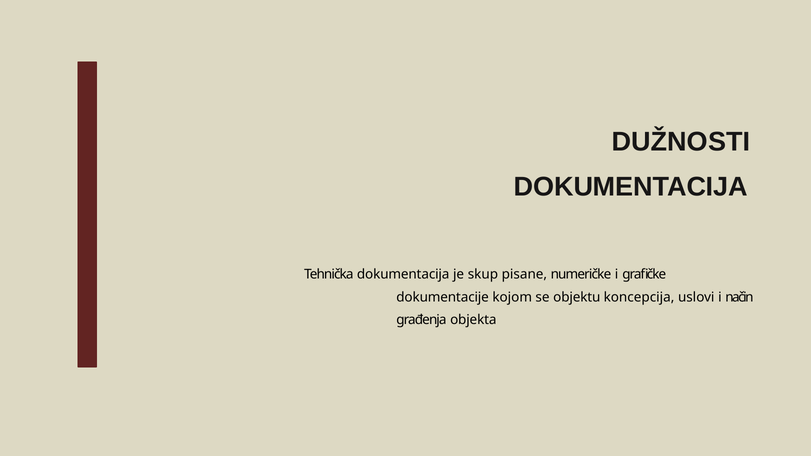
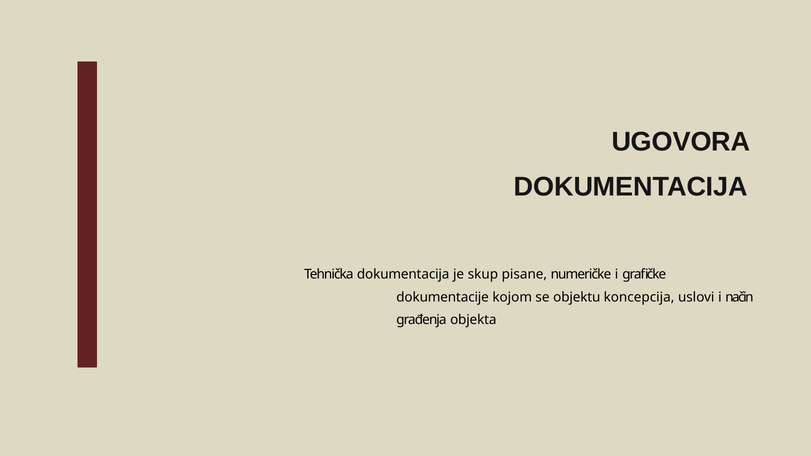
DUŽNOSTI: DUŽNOSTI -> UGOVORA
